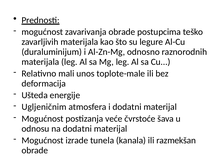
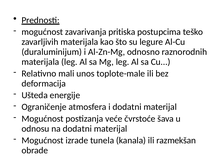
zavarivanja obrade: obrade -> pritiska
Ugljeničnim: Ugljeničnim -> Ograničenje
